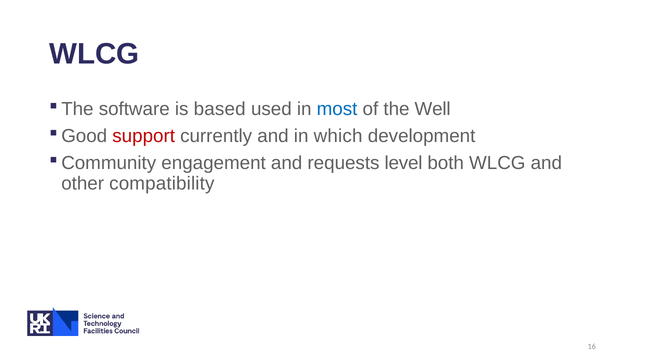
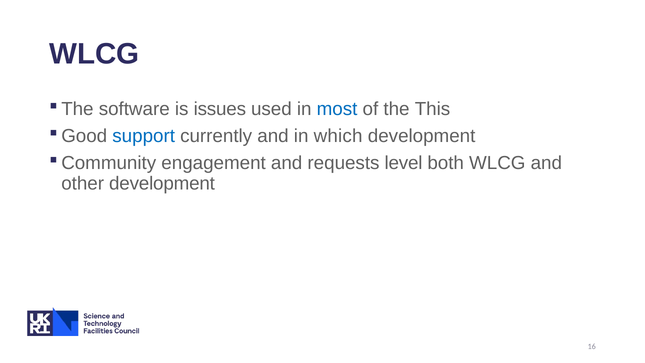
based: based -> issues
Well: Well -> This
support colour: red -> blue
other compatibility: compatibility -> development
